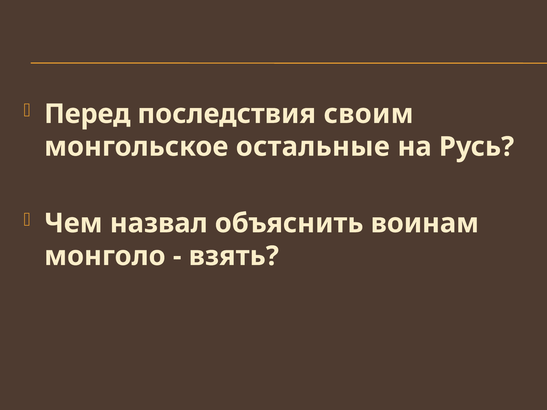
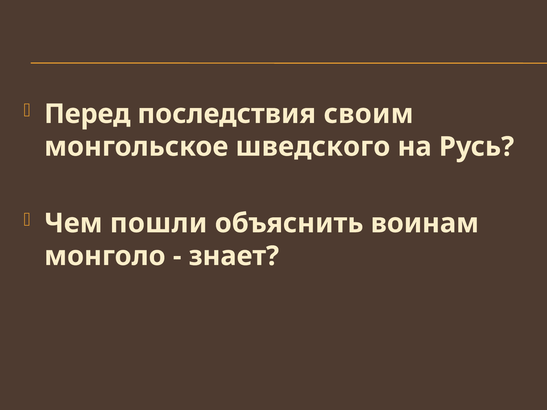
остальные: остальные -> шведского
назвал: назвал -> пошли
взять: взять -> знает
